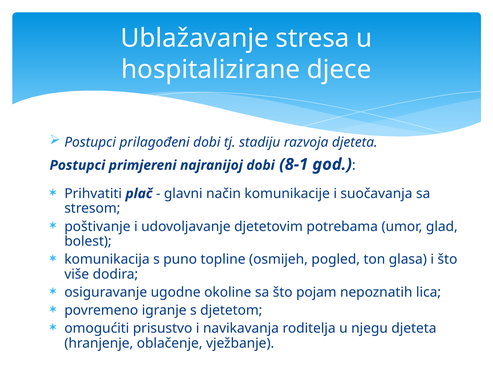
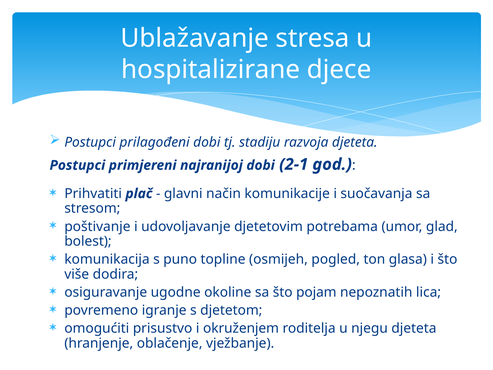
8-1: 8-1 -> 2-1
navikavanja: navikavanja -> okruženjem
